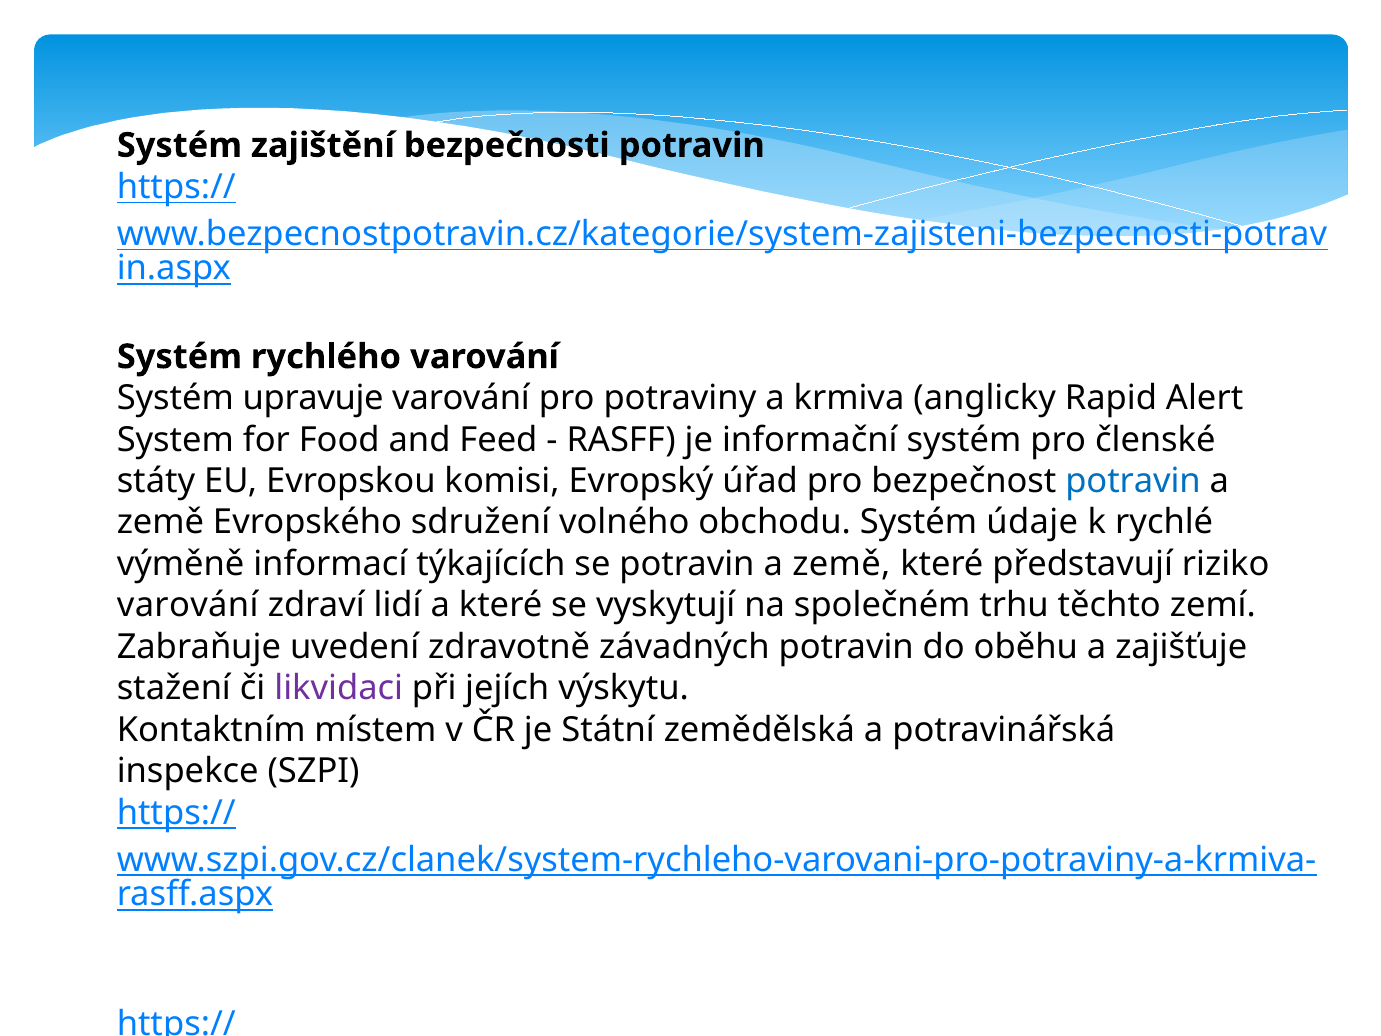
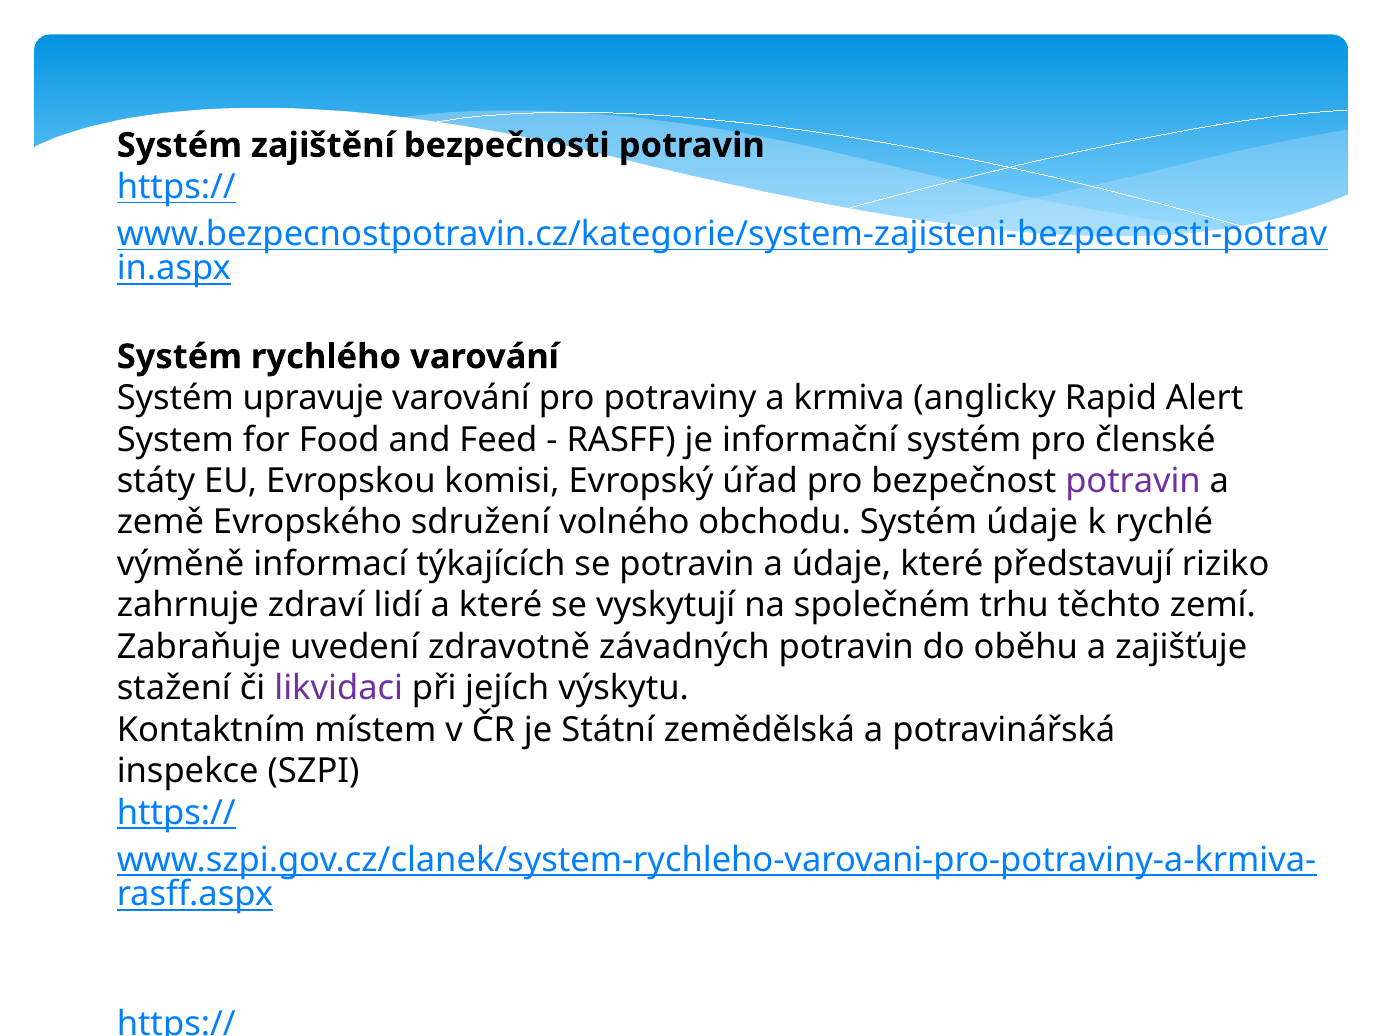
potravin at (1133, 481) colour: blue -> purple
se potravin a země: země -> údaje
varování at (188, 605): varování -> zahrnuje
